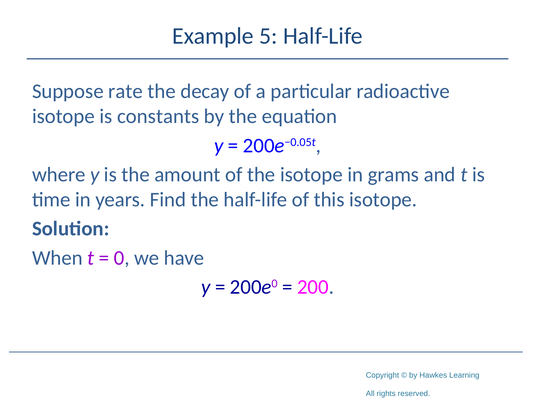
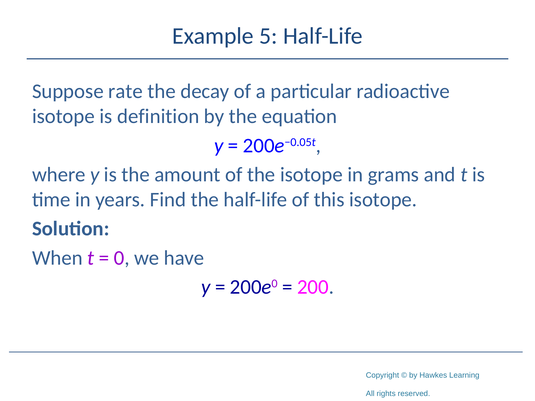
constants: constants -> definition
